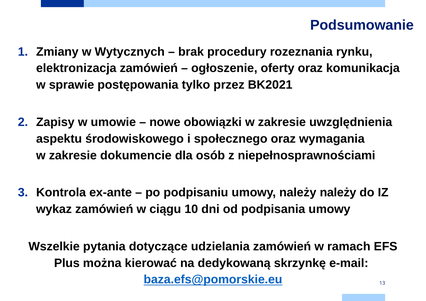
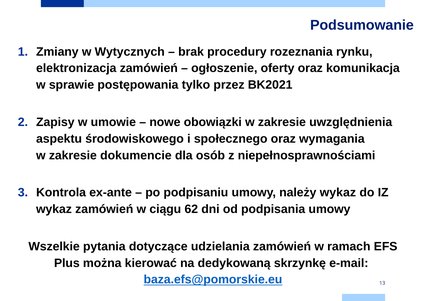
należy należy: należy -> wykaz
10: 10 -> 62
